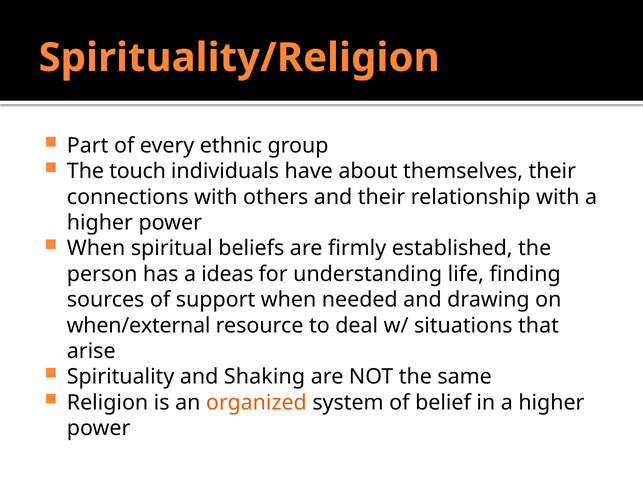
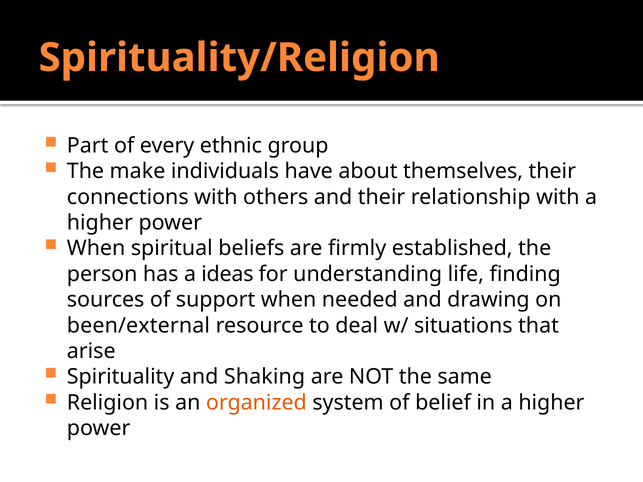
touch: touch -> make
when/external: when/external -> been/external
